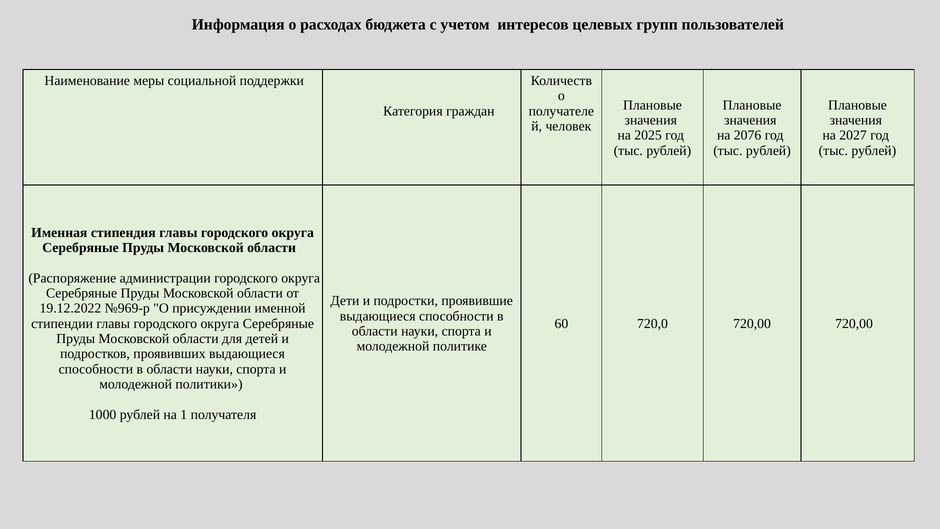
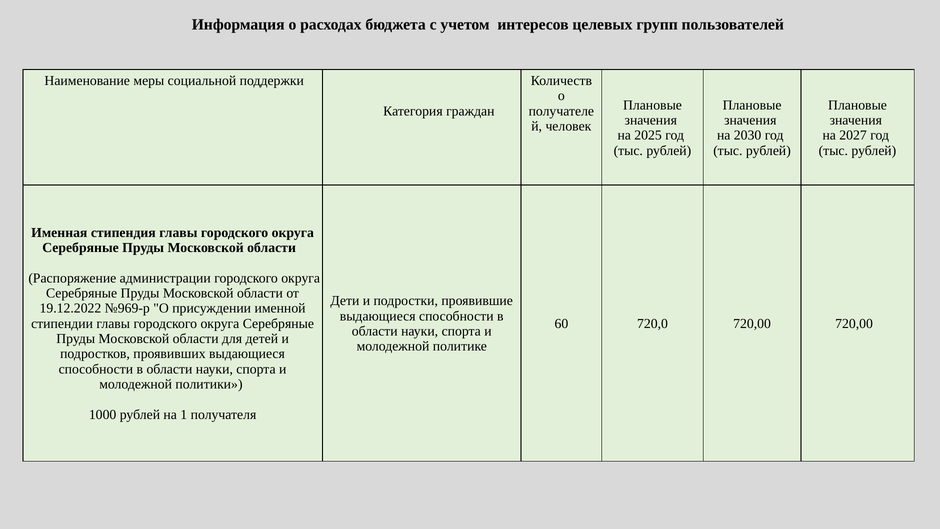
2076: 2076 -> 2030
